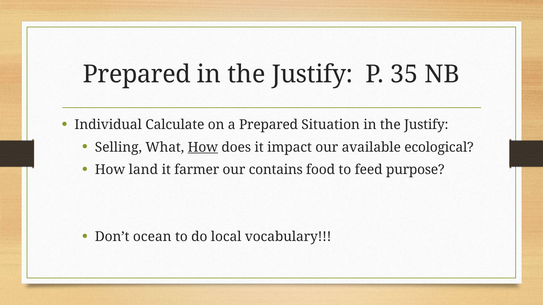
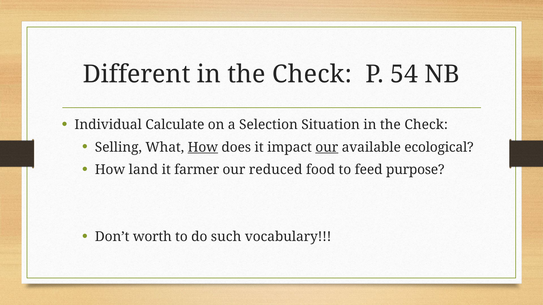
Prepared at (137, 75): Prepared -> Different
Justify at (312, 75): Justify -> Check
35: 35 -> 54
a Prepared: Prepared -> Selection
Situation in the Justify: Justify -> Check
our at (327, 147) underline: none -> present
contains: contains -> reduced
ocean: ocean -> worth
local: local -> such
